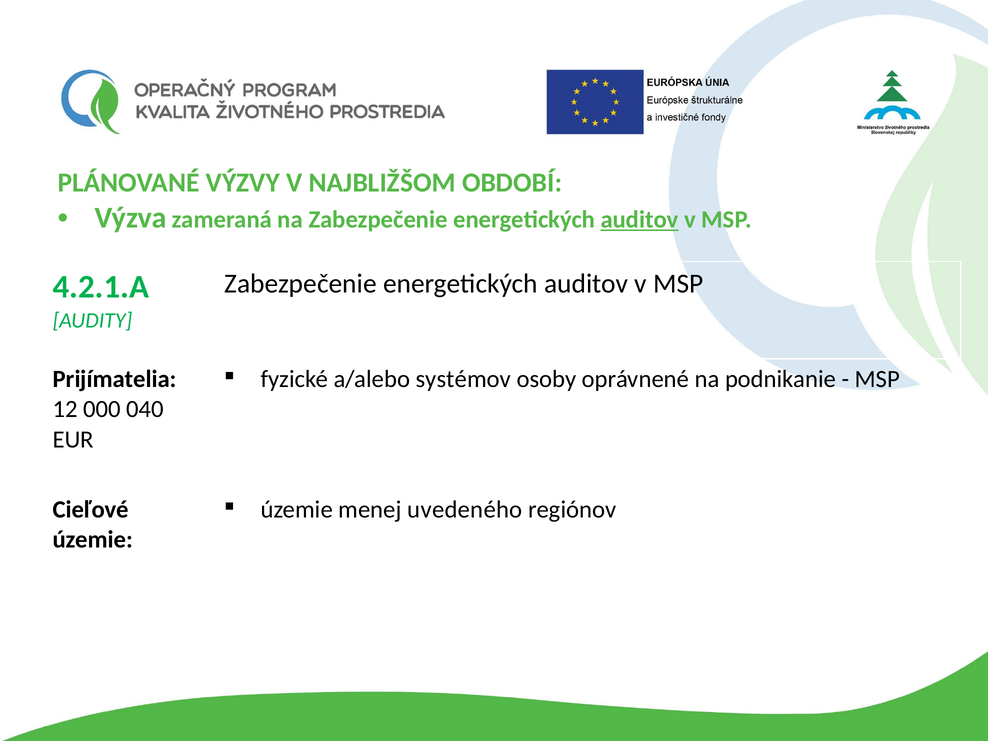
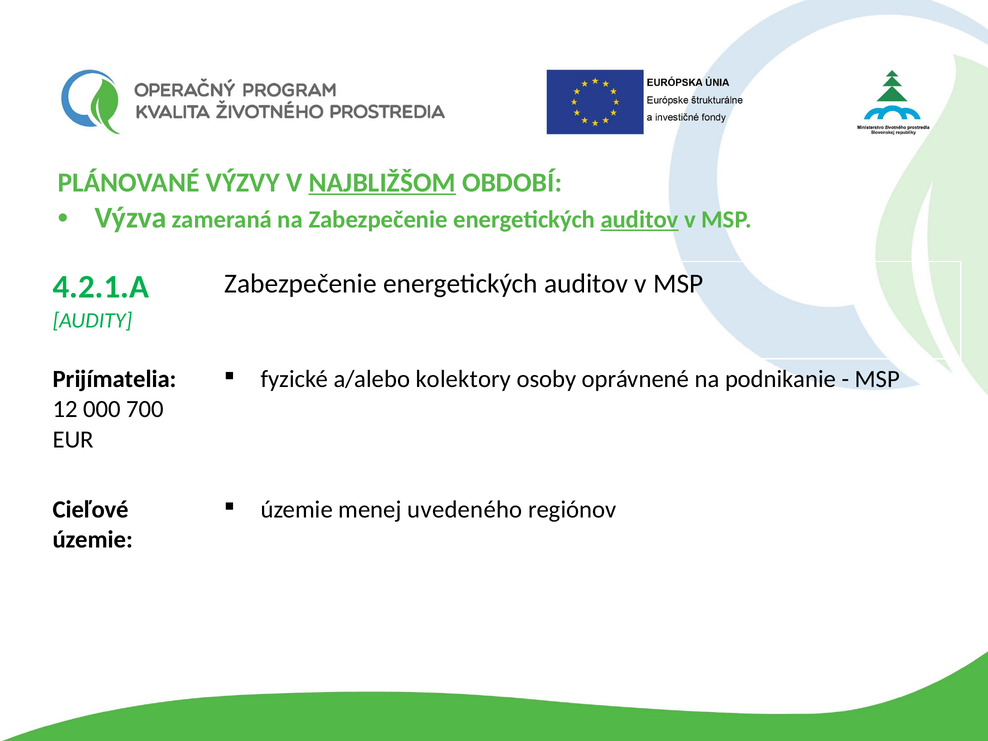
NAJBLIŽŠOM underline: none -> present
systémov: systémov -> kolektory
040: 040 -> 700
